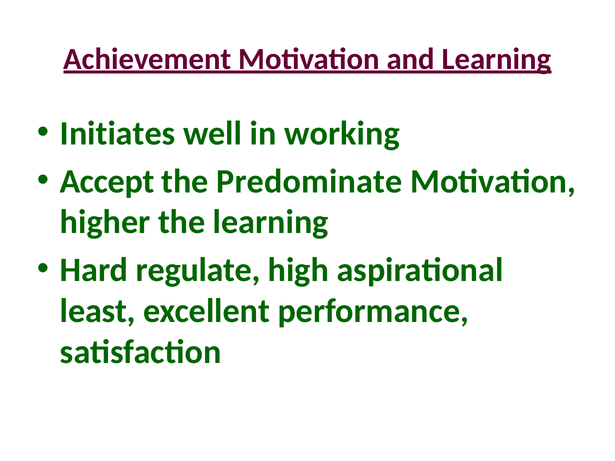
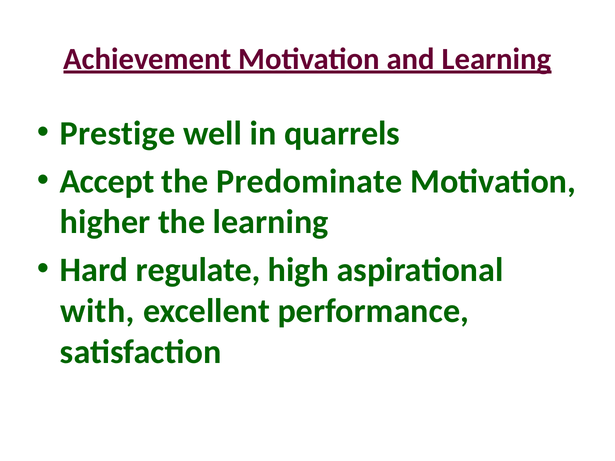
Initiates: Initiates -> Prestige
working: working -> quarrels
least: least -> with
